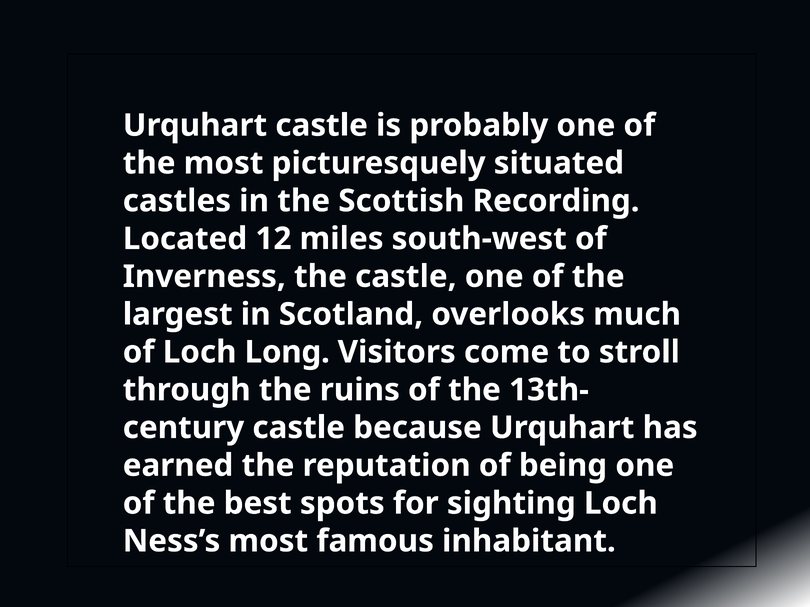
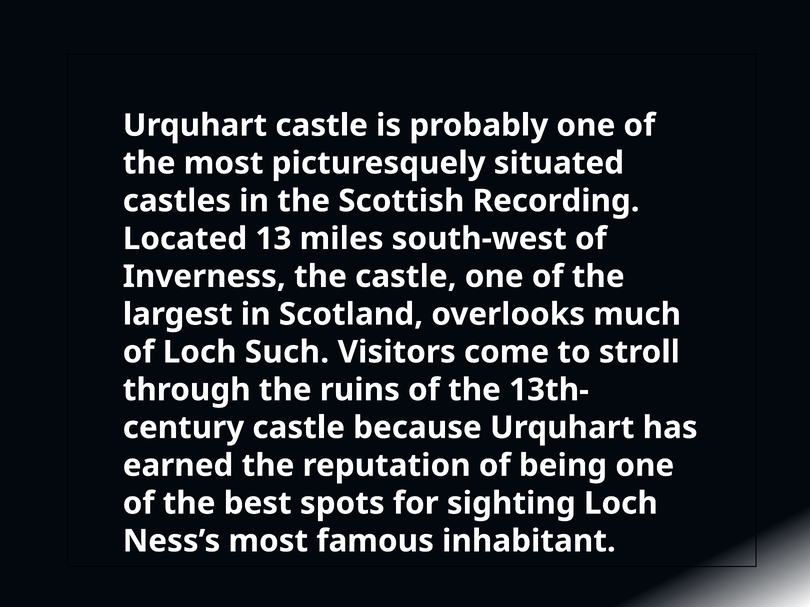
12: 12 -> 13
Long: Long -> Such
